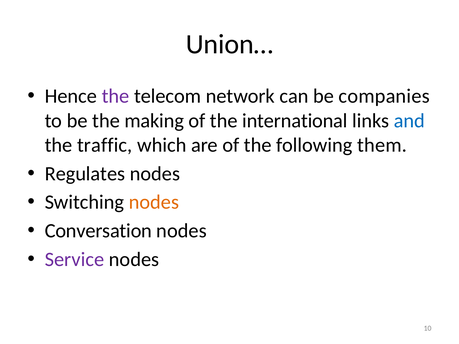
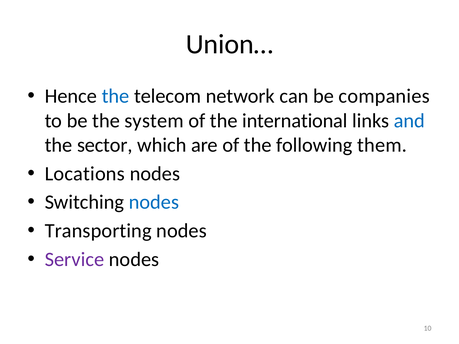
the at (116, 96) colour: purple -> blue
making: making -> system
traffic: traffic -> sector
Regulates: Regulates -> Locations
nodes at (154, 202) colour: orange -> blue
Conversation: Conversation -> Transporting
